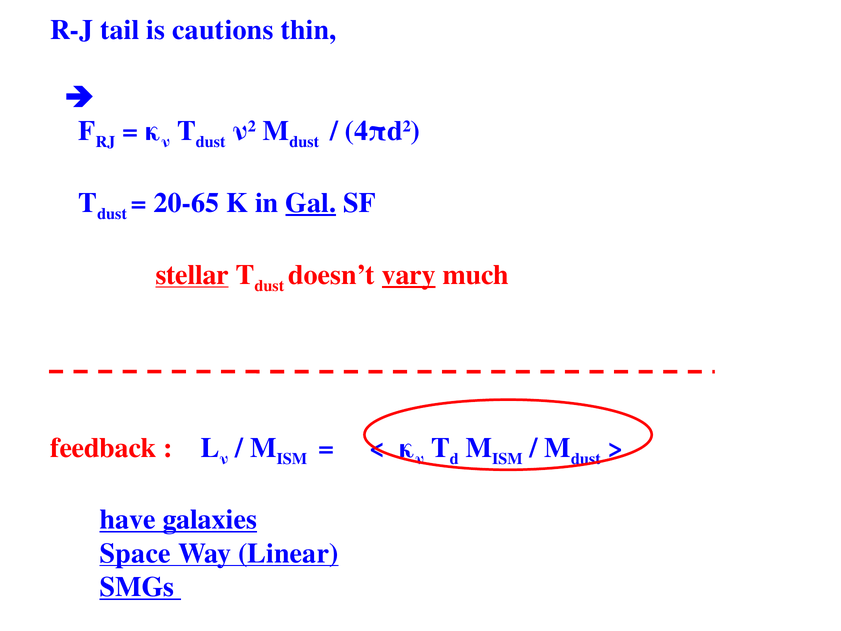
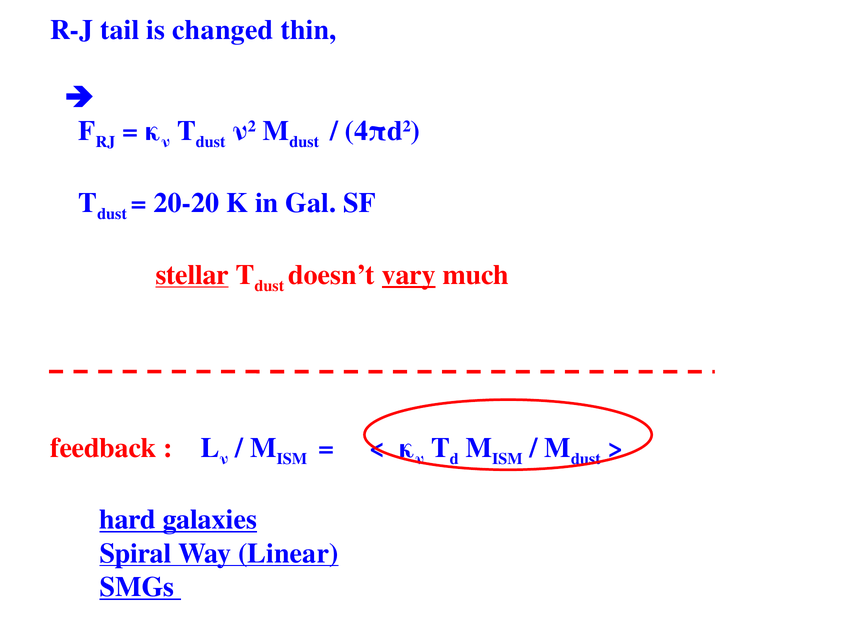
cautions: cautions -> changed
20-65: 20-65 -> 20-20
Gal underline: present -> none
have: have -> hard
Space: Space -> Spiral
